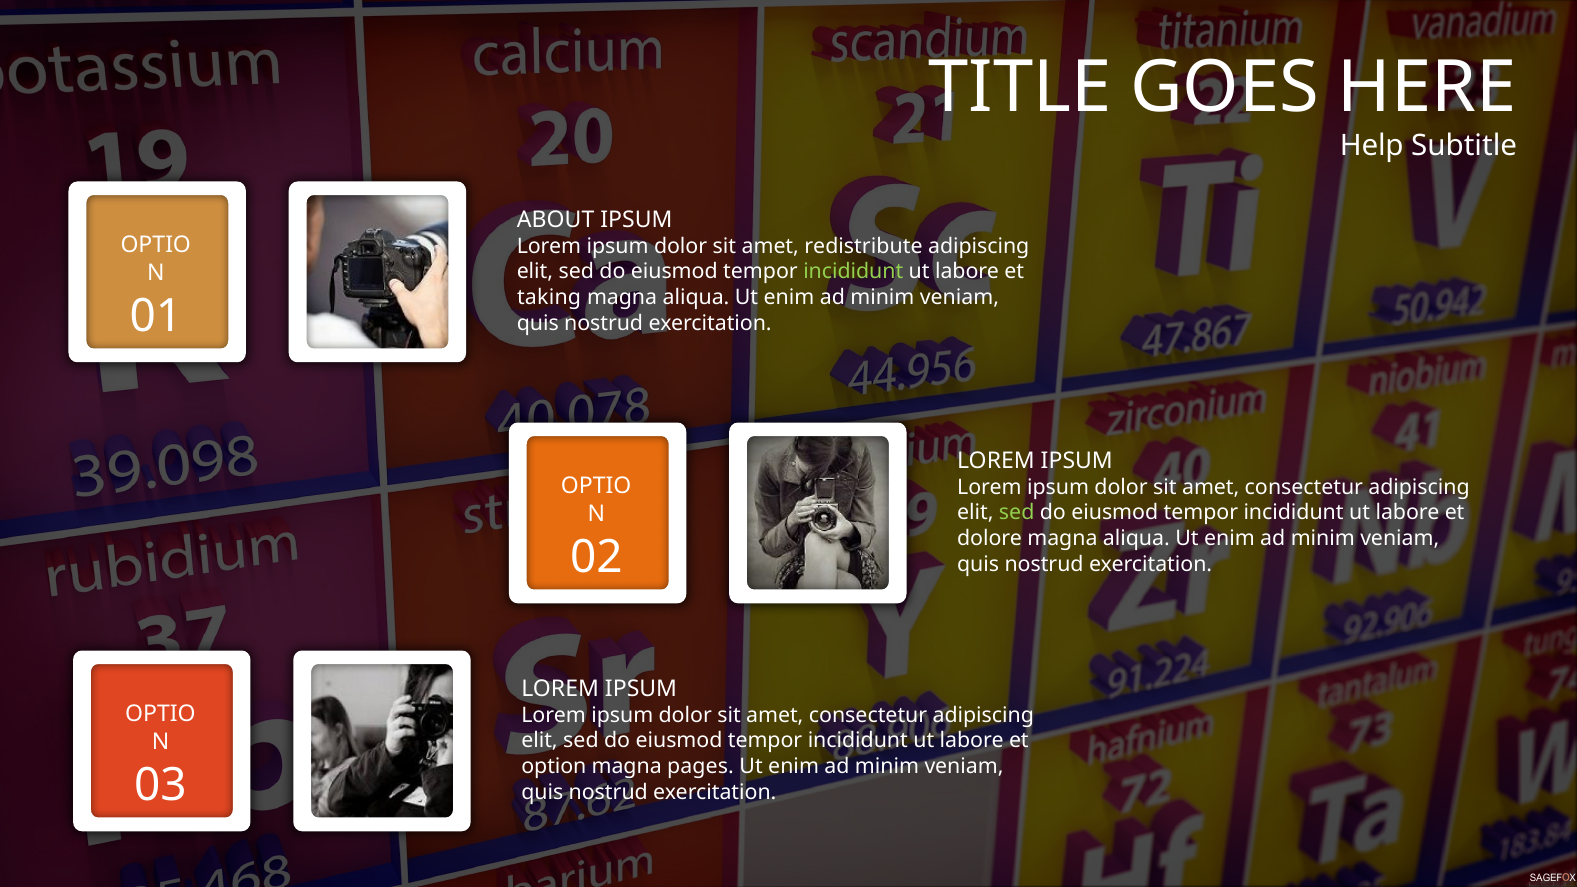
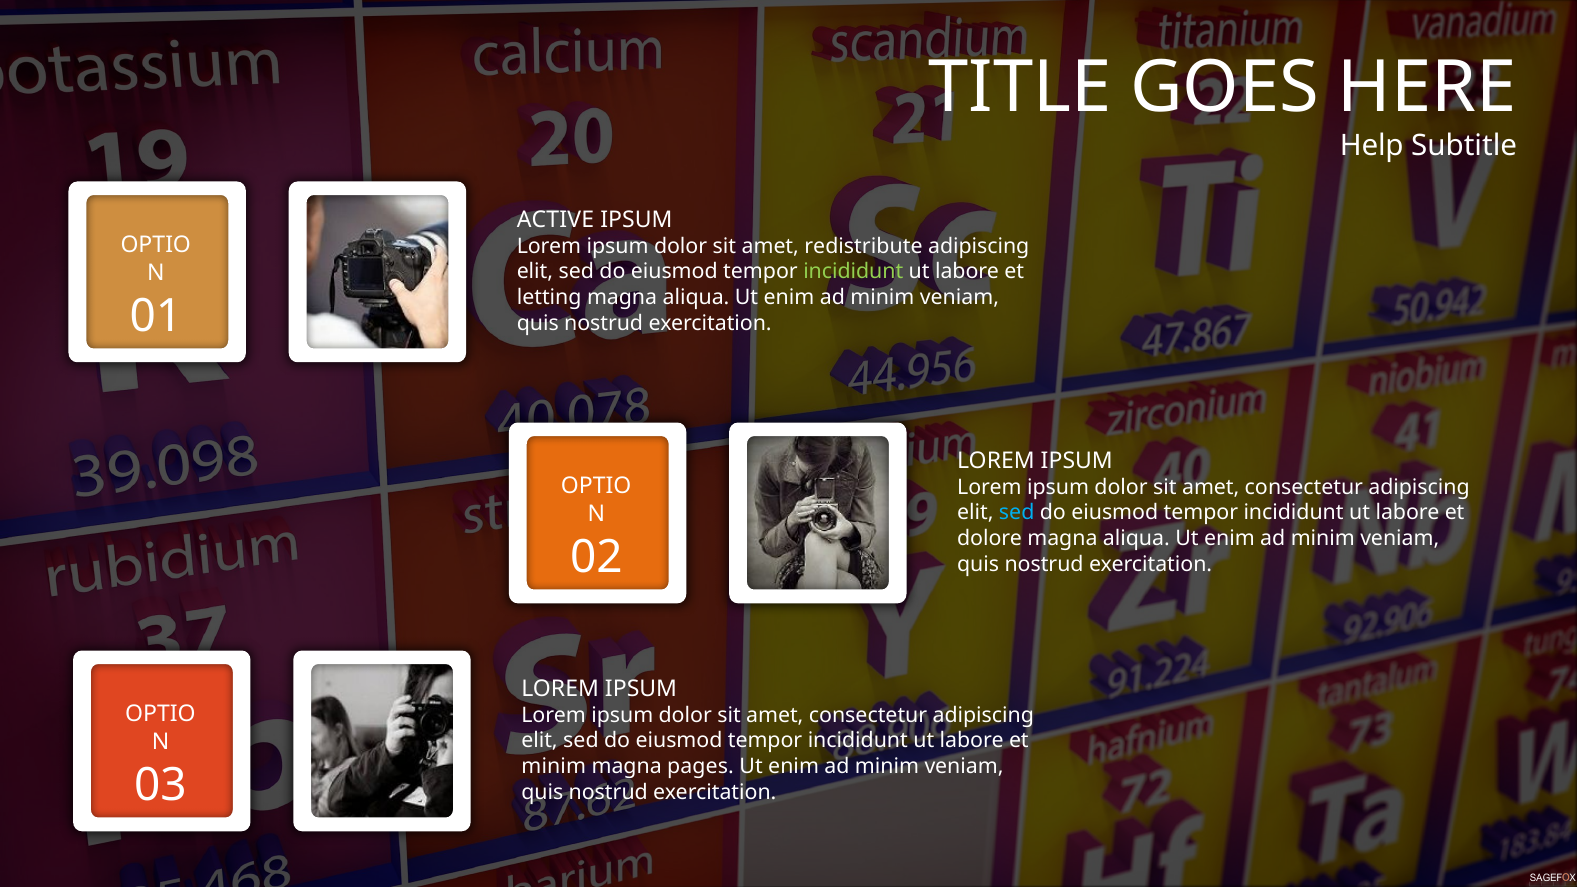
ABOUT: ABOUT -> ACTIVE
taking: taking -> letting
sed at (1017, 513) colour: light green -> light blue
option at (554, 767): option -> minim
